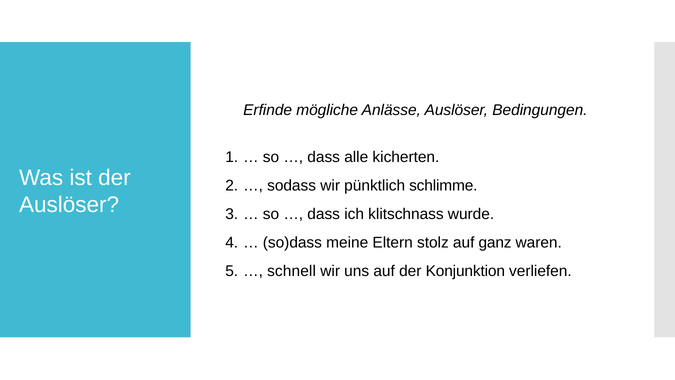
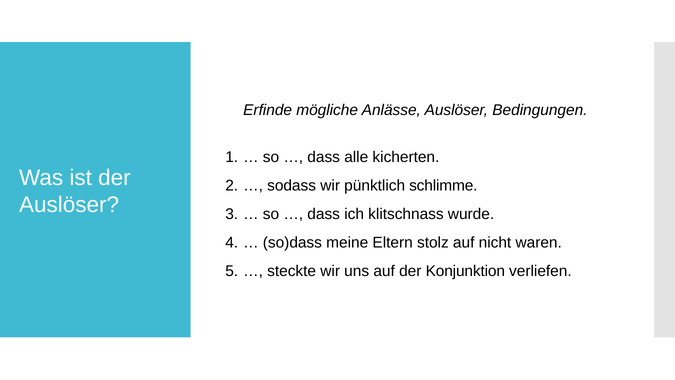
ganz: ganz -> nicht
schnell: schnell -> steckte
